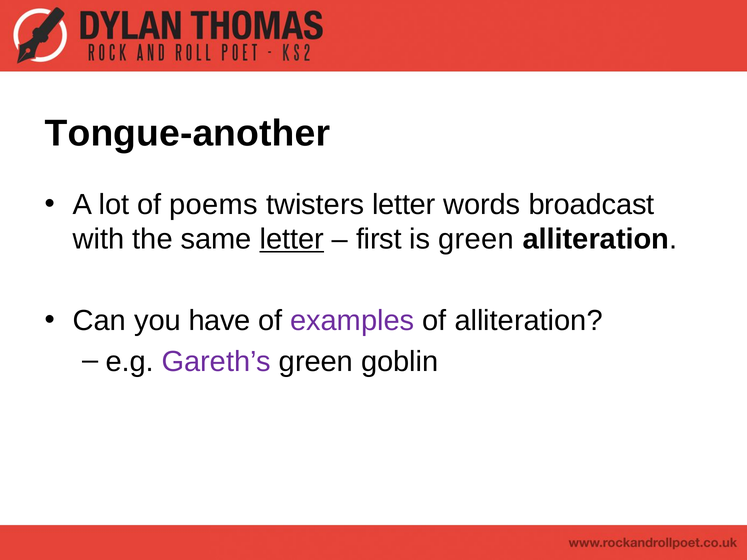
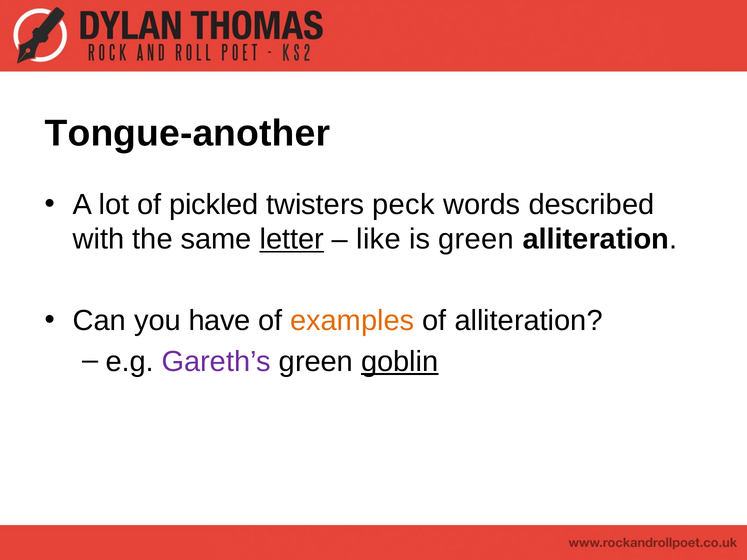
poems: poems -> pickled
twisters letter: letter -> peck
broadcast: broadcast -> described
first: first -> like
examples colour: purple -> orange
goblin underline: none -> present
